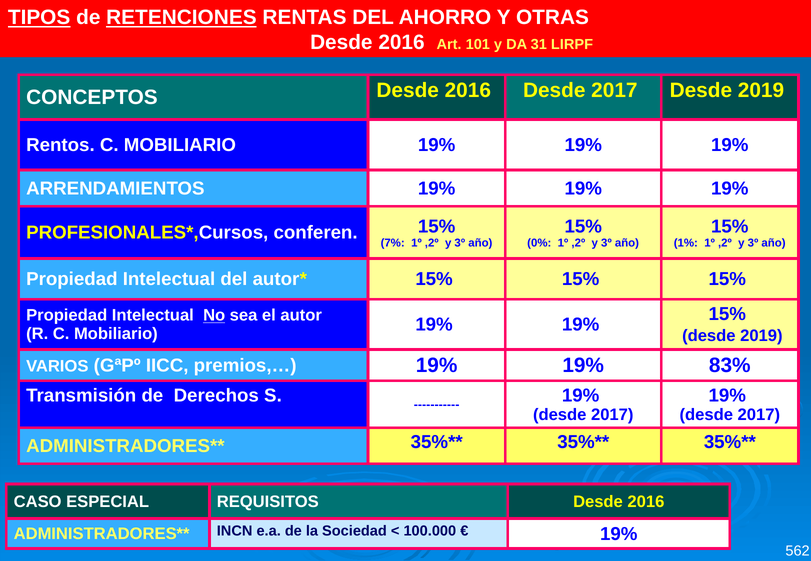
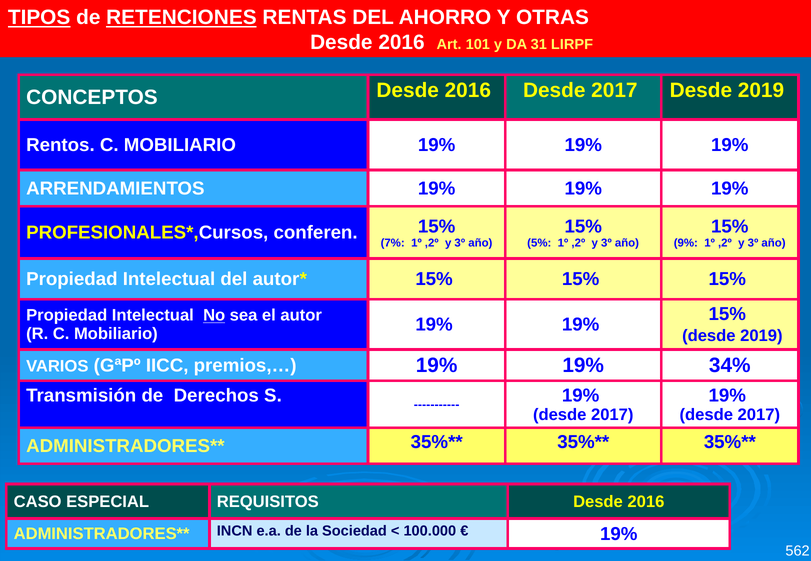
0%: 0% -> 5%
1%: 1% -> 9%
83%: 83% -> 34%
